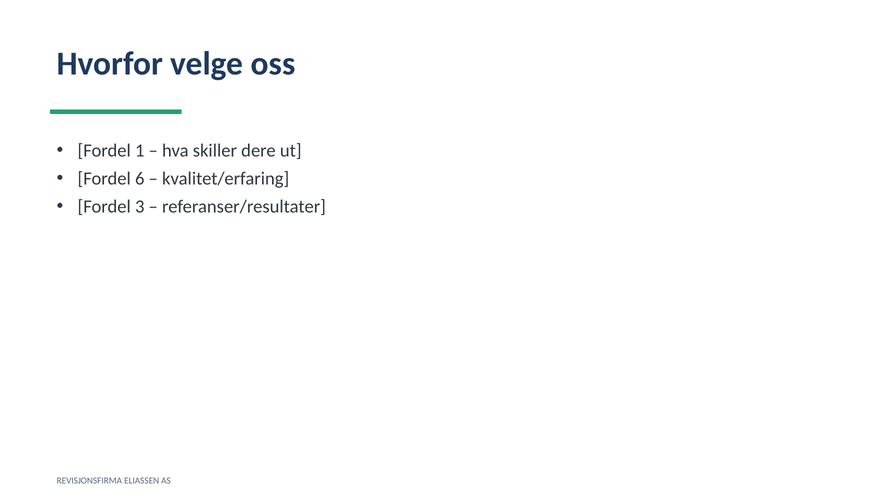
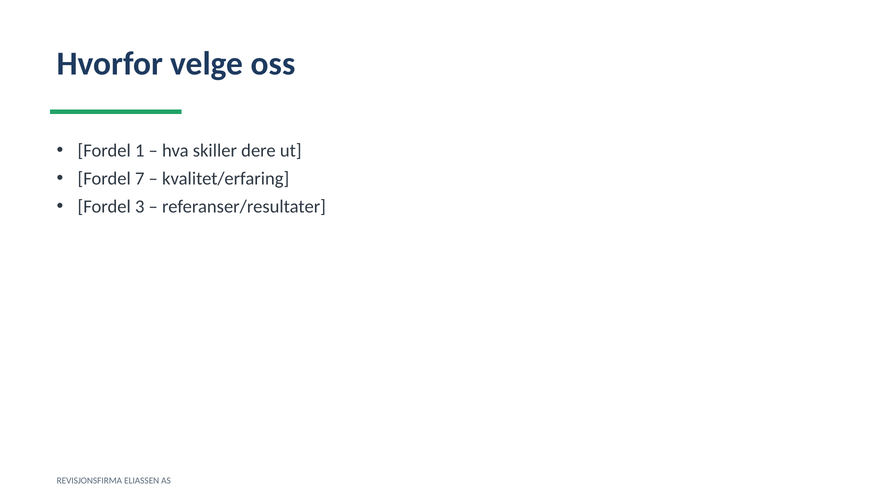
6: 6 -> 7
